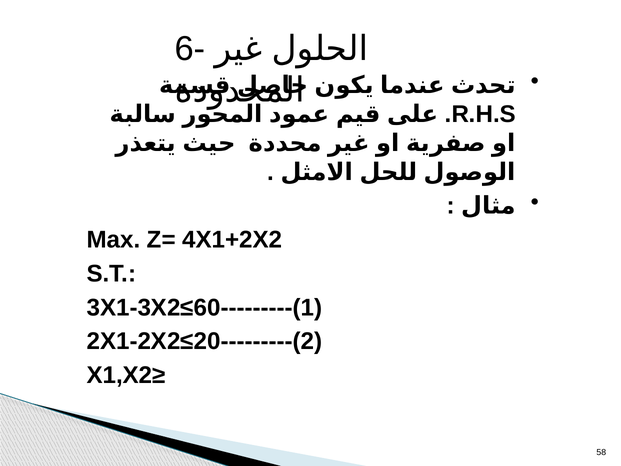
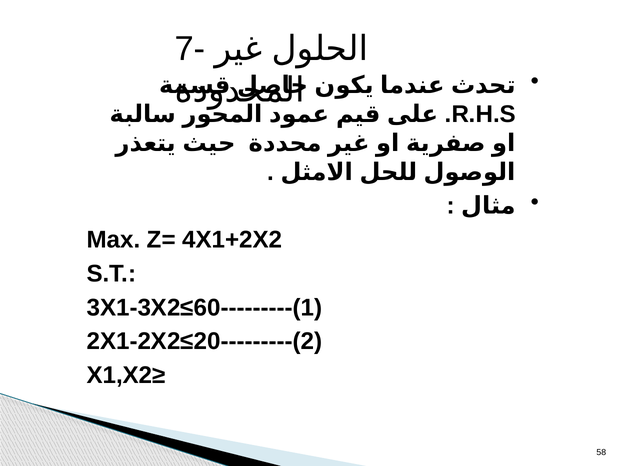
6-: 6- -> 7-
